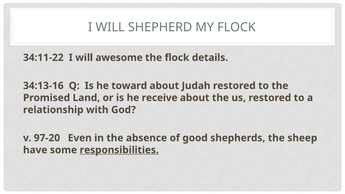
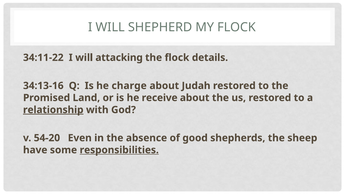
awesome: awesome -> attacking
toward: toward -> charge
relationship underline: none -> present
97-20: 97-20 -> 54-20
